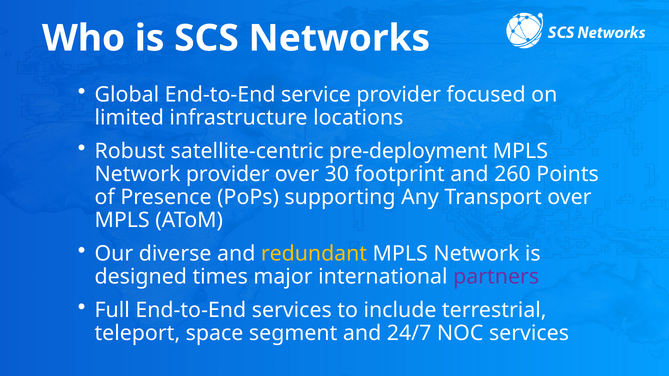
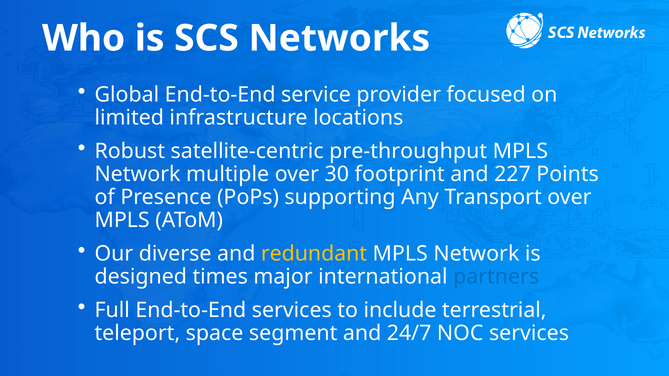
pre-deployment: pre-deployment -> pre-throughput
Network provider: provider -> multiple
260: 260 -> 227
partners colour: purple -> blue
